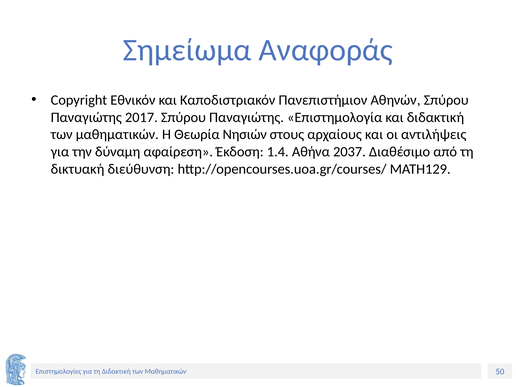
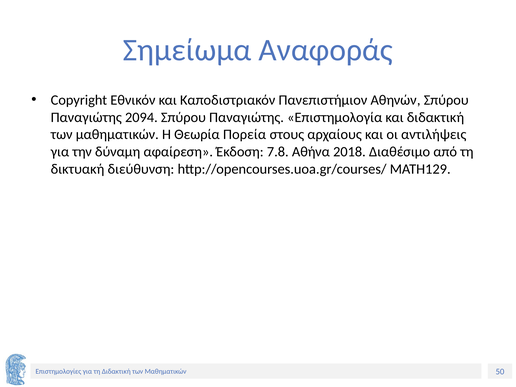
2017: 2017 -> 2094
Νησιών: Νησιών -> Πορεία
1.4: 1.4 -> 7.8
2037: 2037 -> 2018
